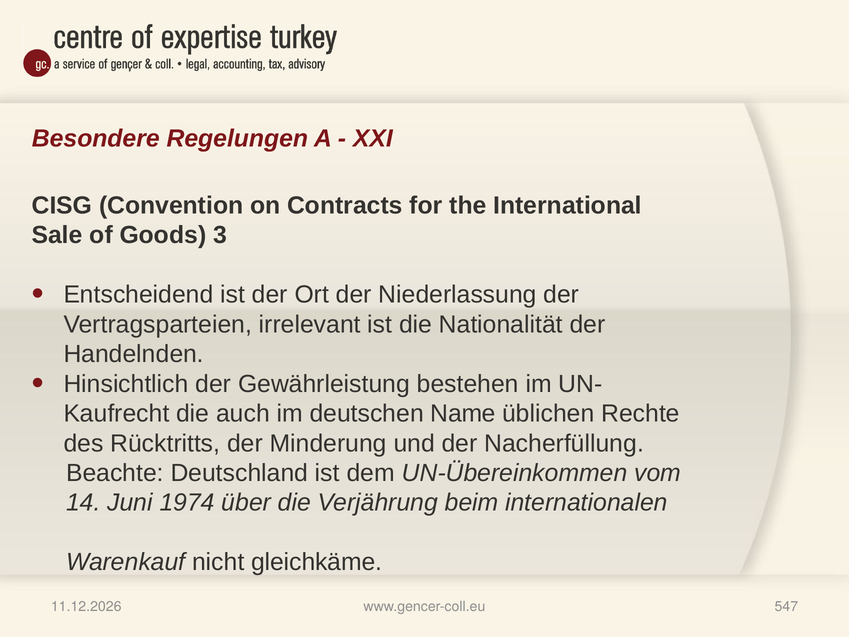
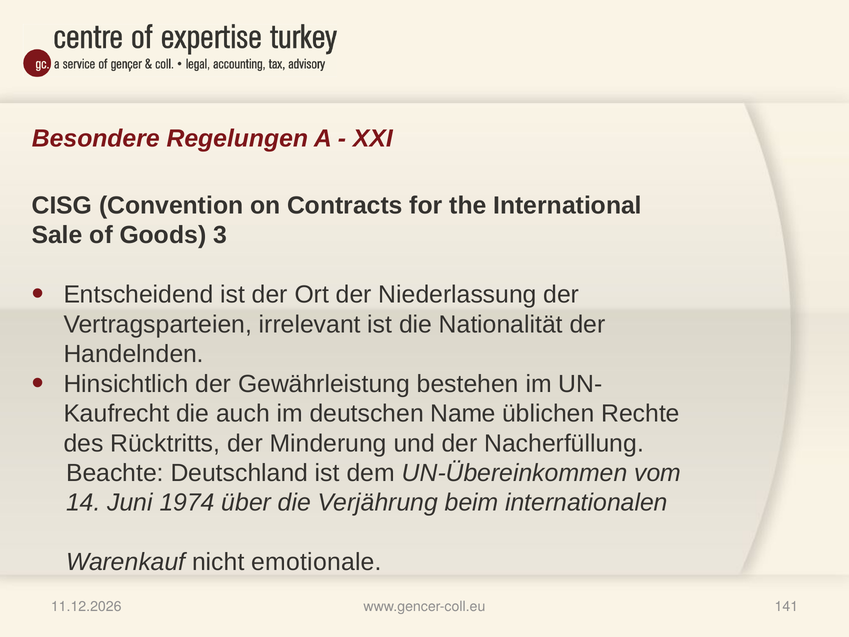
gleichkäme: gleichkäme -> emotionale
547: 547 -> 141
